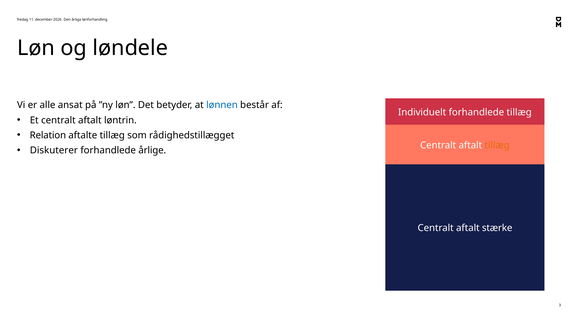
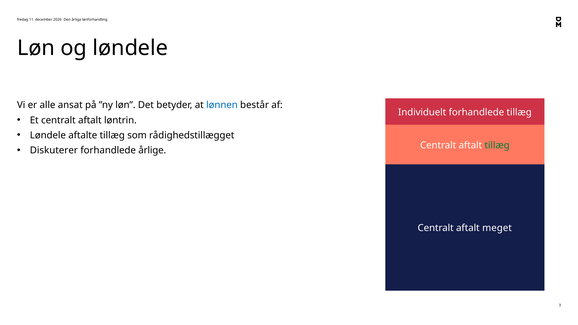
Relation at (48, 135): Relation -> Løndele
tillæg at (497, 145) colour: orange -> green
stærke: stærke -> meget
